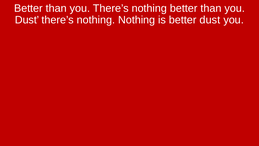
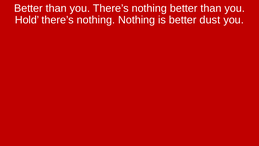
Dust at (27, 20): Dust -> Hold
